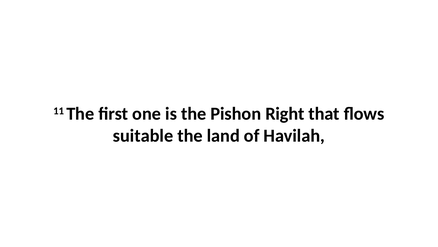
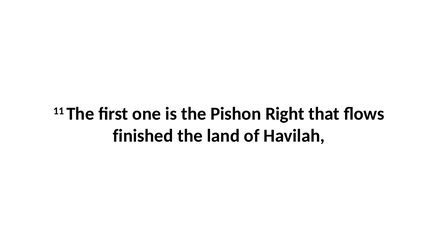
suitable: suitable -> finished
